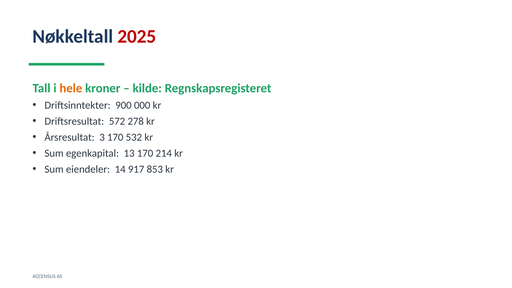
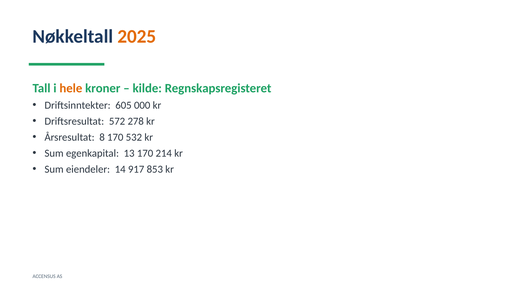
2025 colour: red -> orange
900: 900 -> 605
3: 3 -> 8
